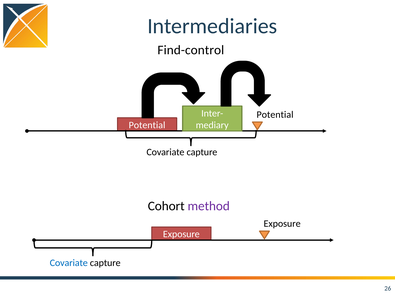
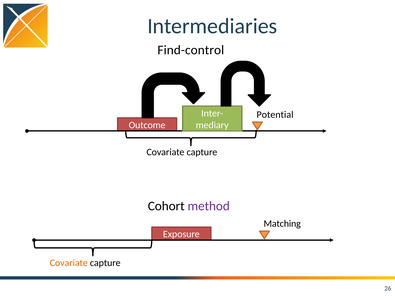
Potential at (147, 125): Potential -> Outcome
Exposure at (282, 224): Exposure -> Matching
Covariate at (69, 263) colour: blue -> orange
